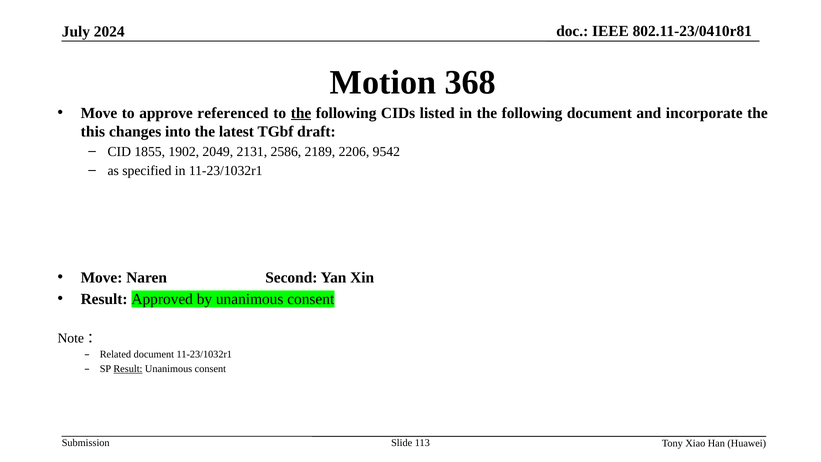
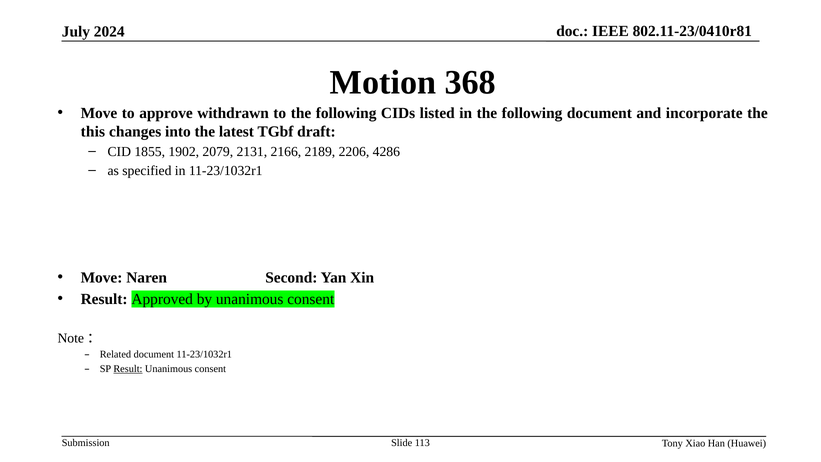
referenced: referenced -> withdrawn
the at (301, 113) underline: present -> none
2049: 2049 -> 2079
2586: 2586 -> 2166
9542: 9542 -> 4286
